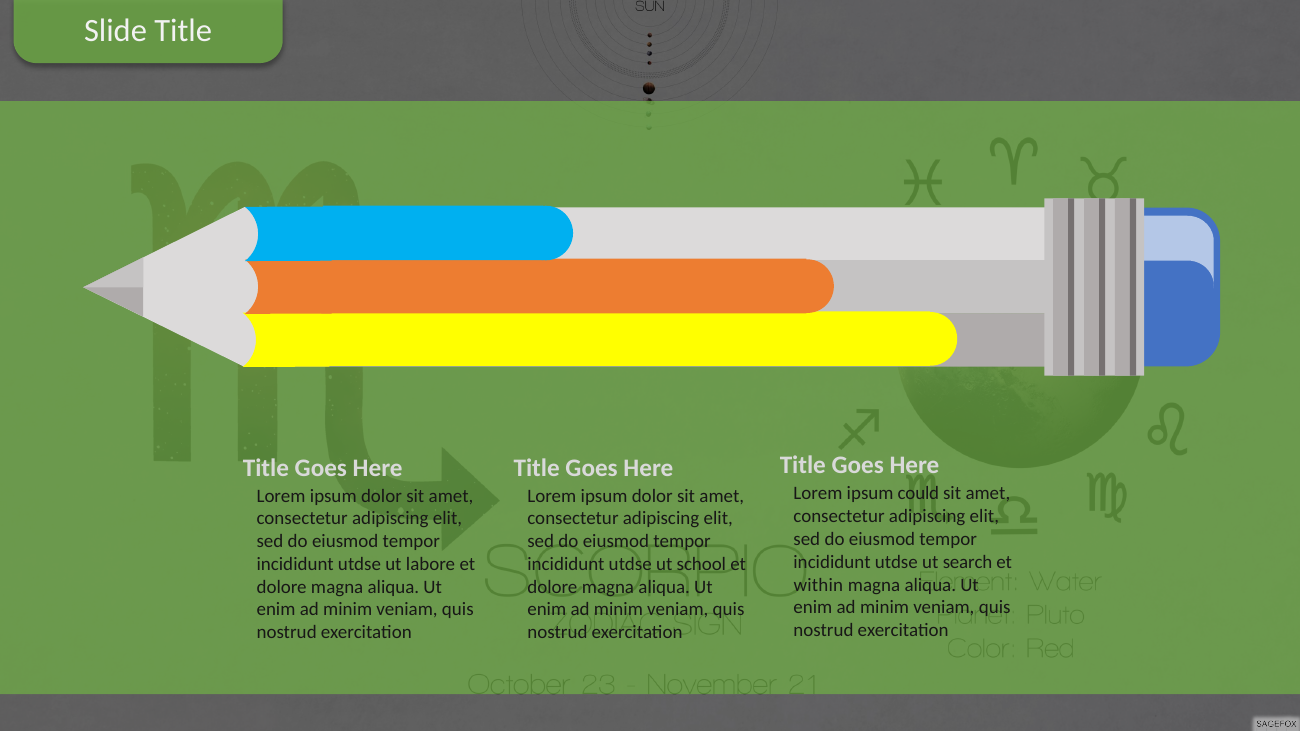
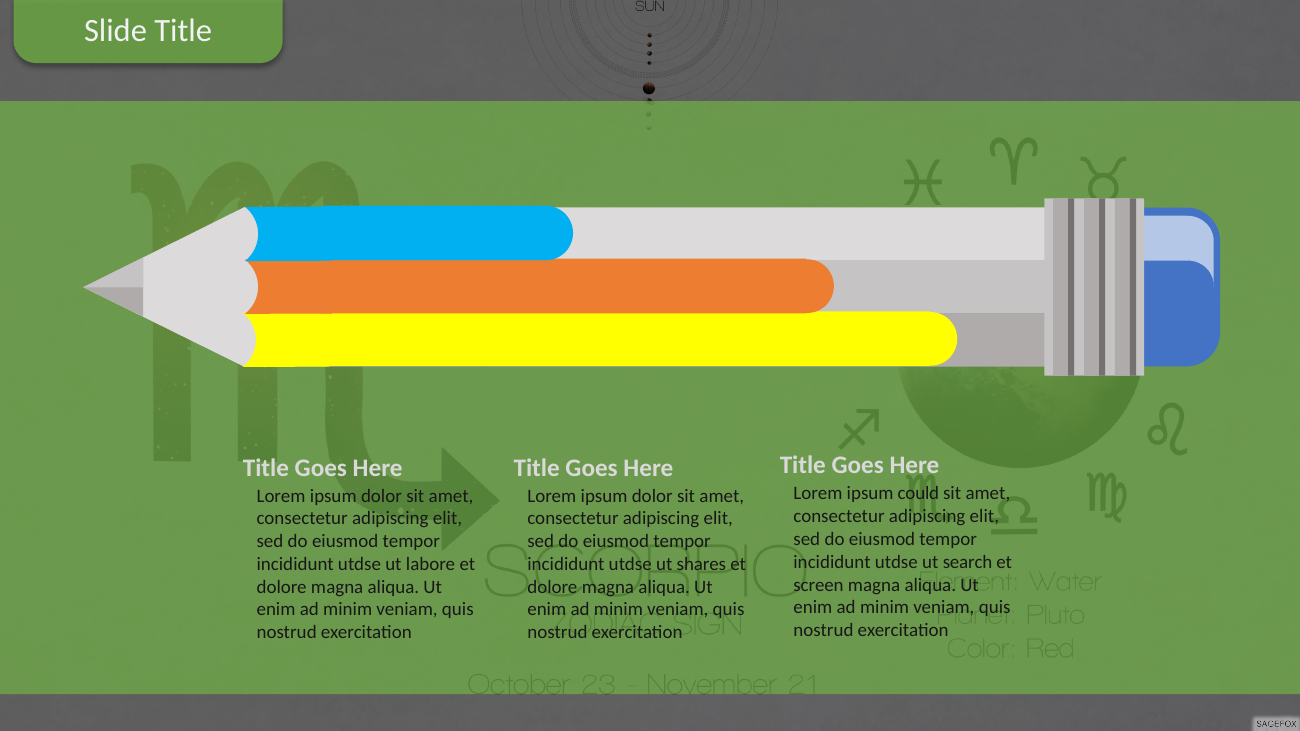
school: school -> shares
within: within -> screen
